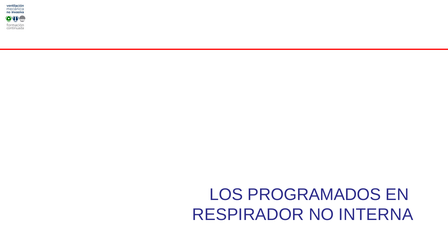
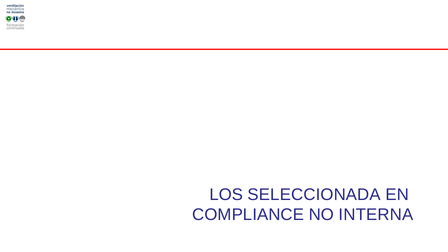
PROGRAMADOS: PROGRAMADOS -> SELECCIONADA
RESPIRADOR: RESPIRADOR -> COMPLIANCE
